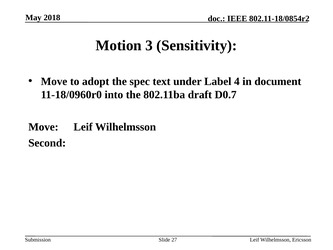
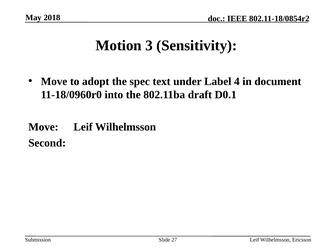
D0.7: D0.7 -> D0.1
